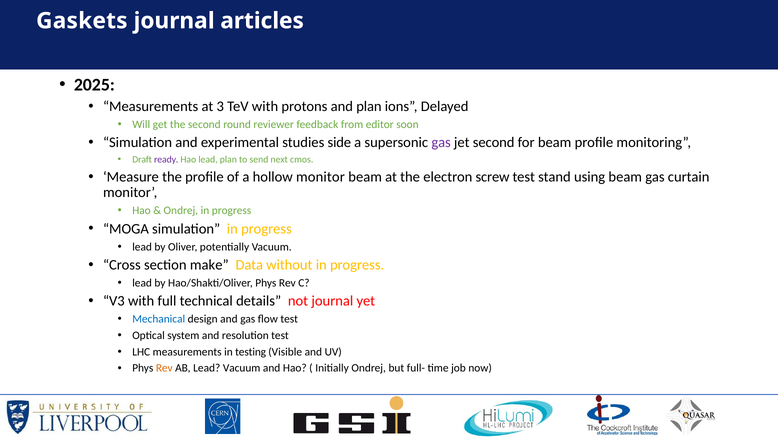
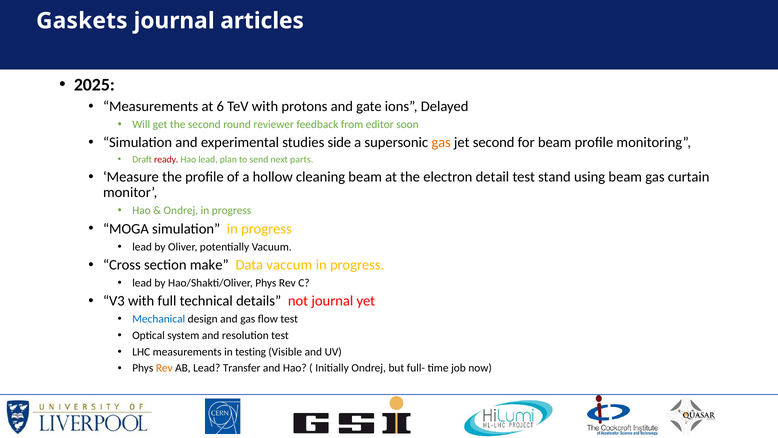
3: 3 -> 6
and plan: plan -> gate
gas at (441, 142) colour: purple -> orange
ready colour: purple -> red
cmos: cmos -> parts
hollow monitor: monitor -> cleaning
screw: screw -> detail
without: without -> vaccum
Lead Vacuum: Vacuum -> Transfer
